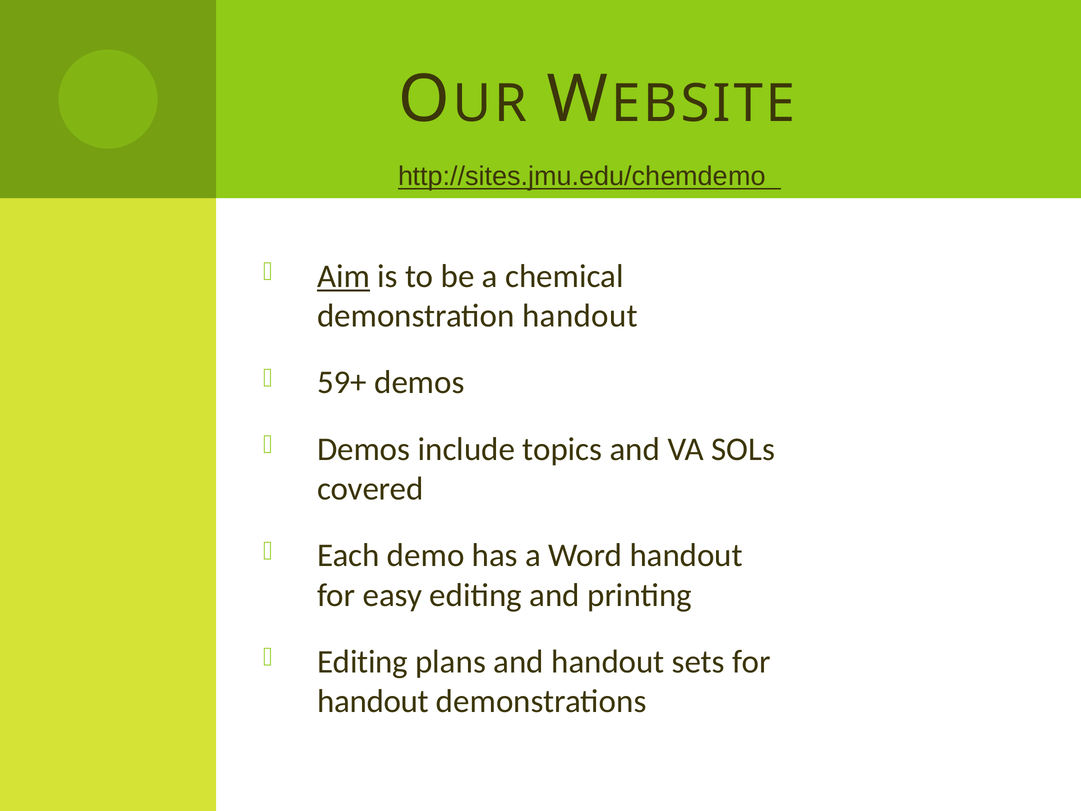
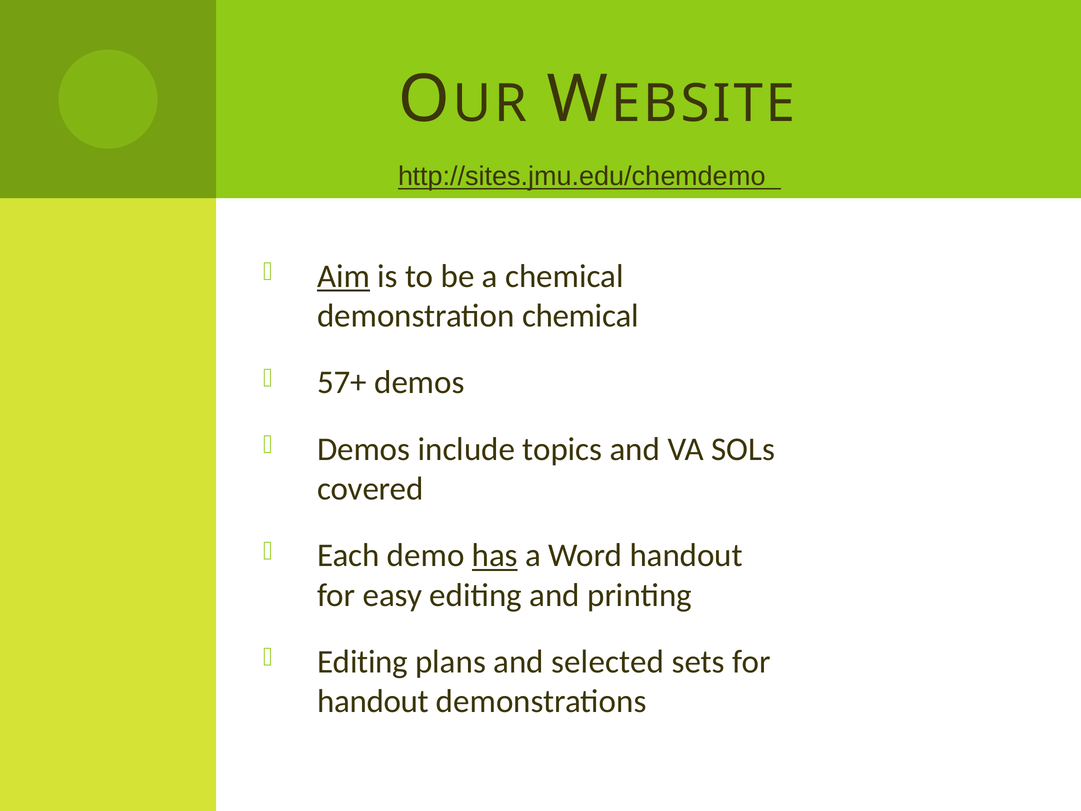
demonstration handout: handout -> chemical
59+: 59+ -> 57+
has underline: none -> present
and handout: handout -> selected
